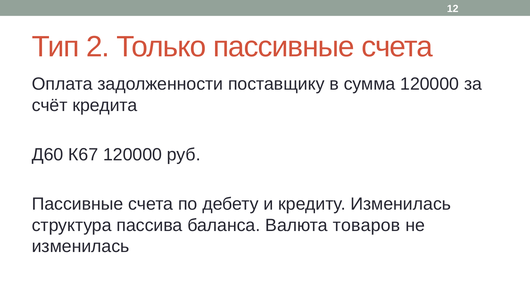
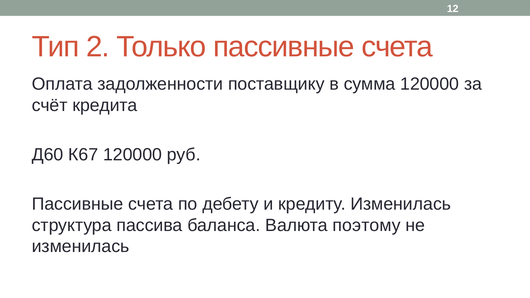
товаров: товаров -> поэтому
